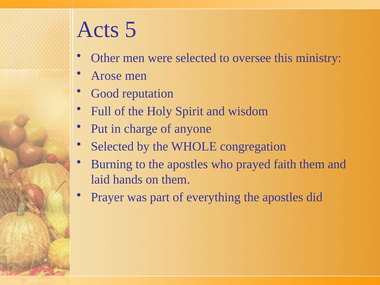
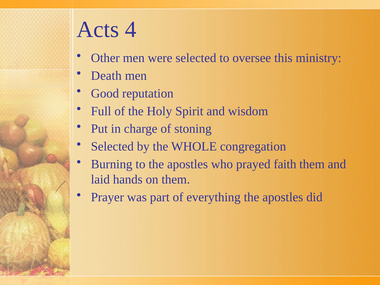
5: 5 -> 4
Arose: Arose -> Death
anyone: anyone -> stoning
